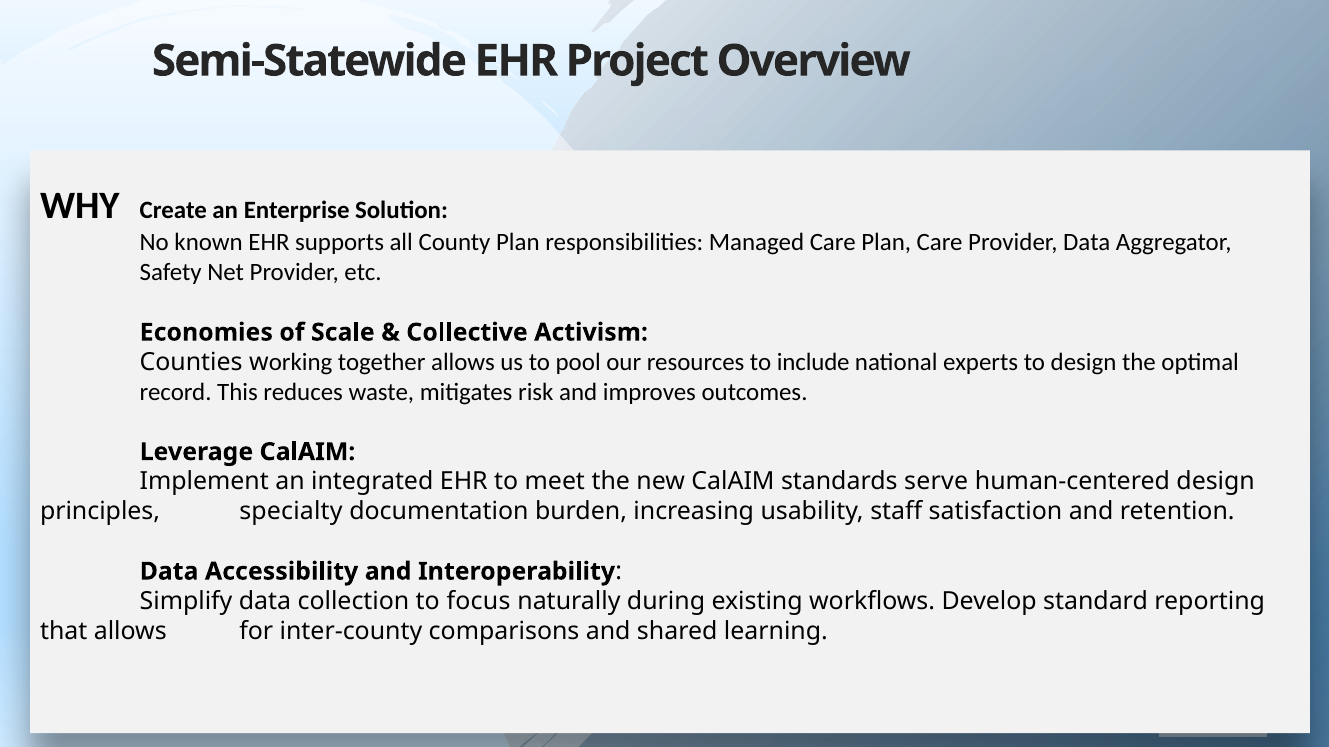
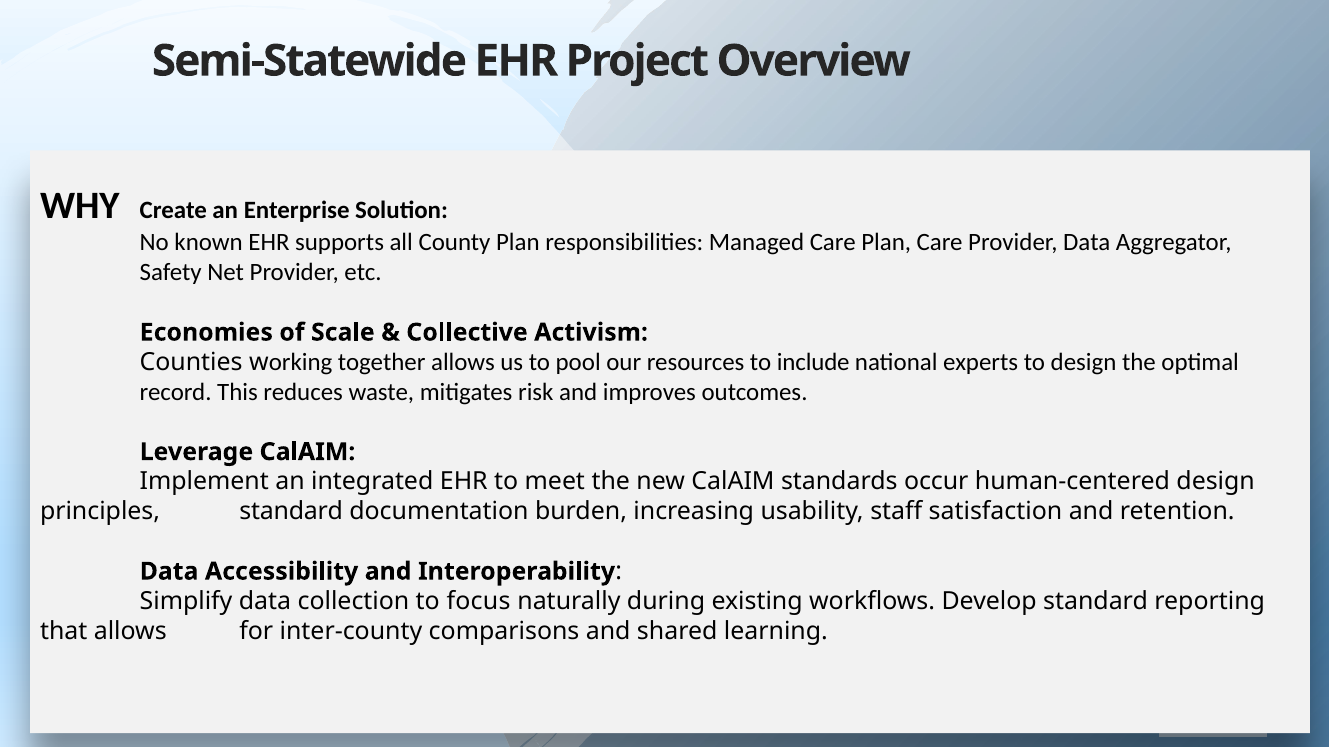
serve: serve -> occur
principles specialty: specialty -> standard
